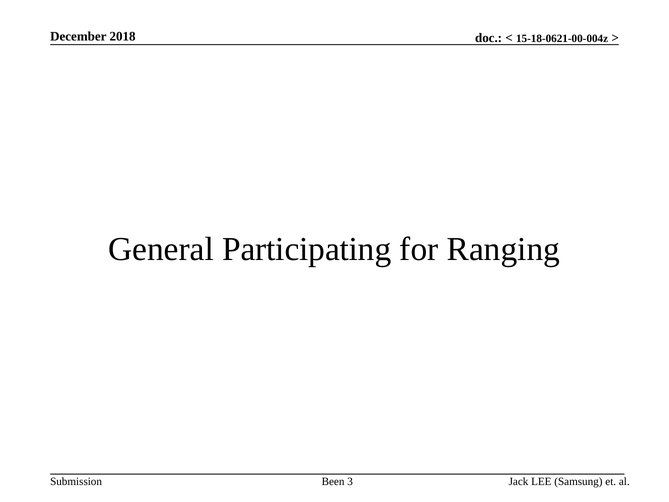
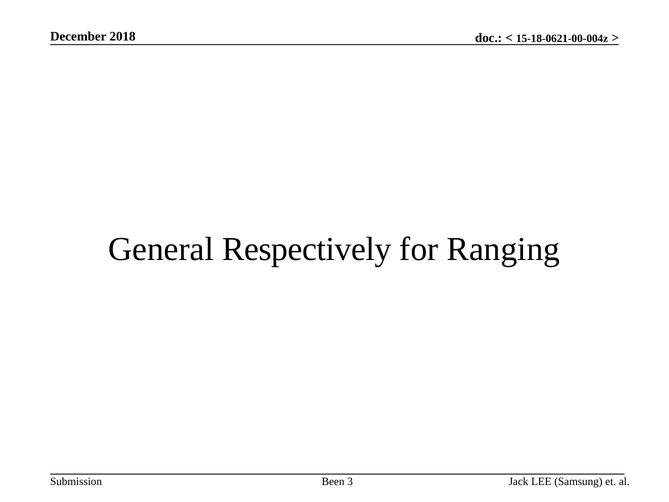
Participating: Participating -> Respectively
